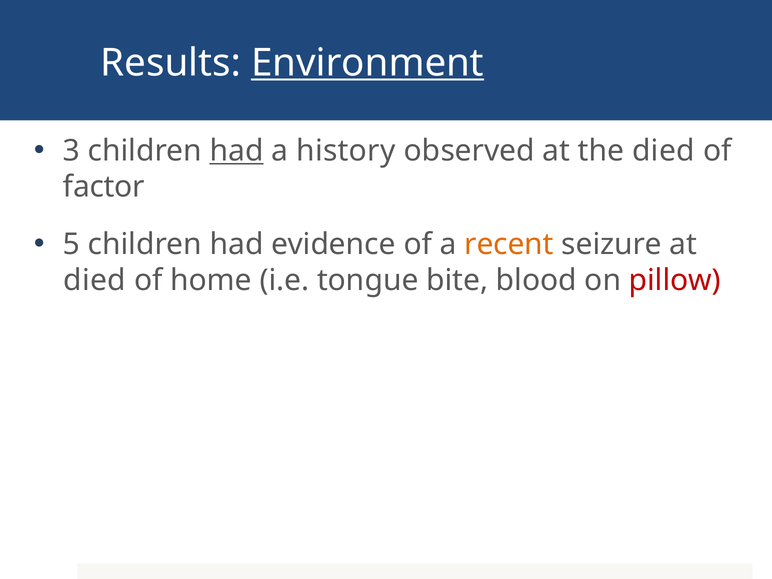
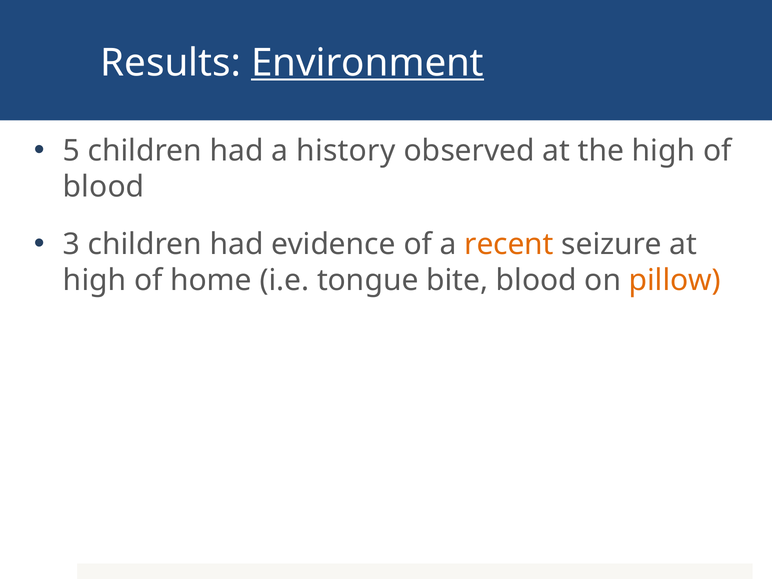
3: 3 -> 5
had at (237, 151) underline: present -> none
the died: died -> high
factor at (104, 187): factor -> blood
5: 5 -> 3
died at (95, 280): died -> high
pillow colour: red -> orange
